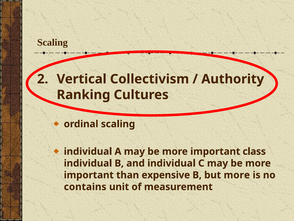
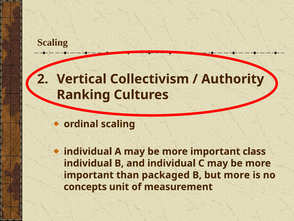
expensive: expensive -> packaged
contains: contains -> concepts
